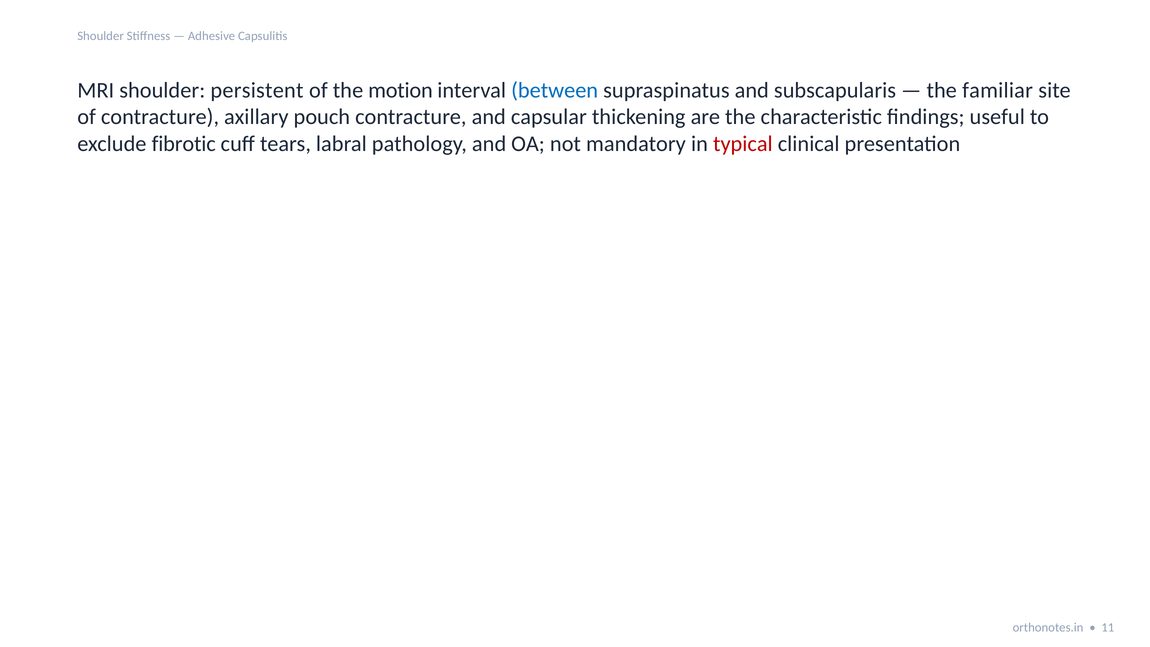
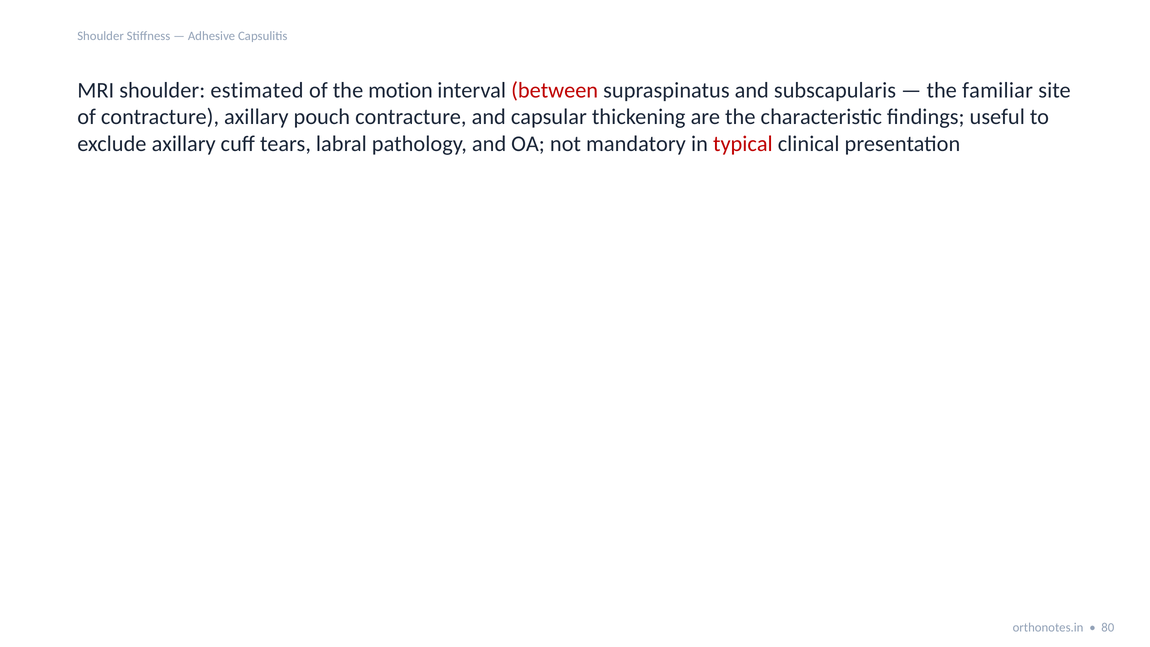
persistent: persistent -> estimated
between colour: blue -> red
exclude fibrotic: fibrotic -> axillary
11: 11 -> 80
